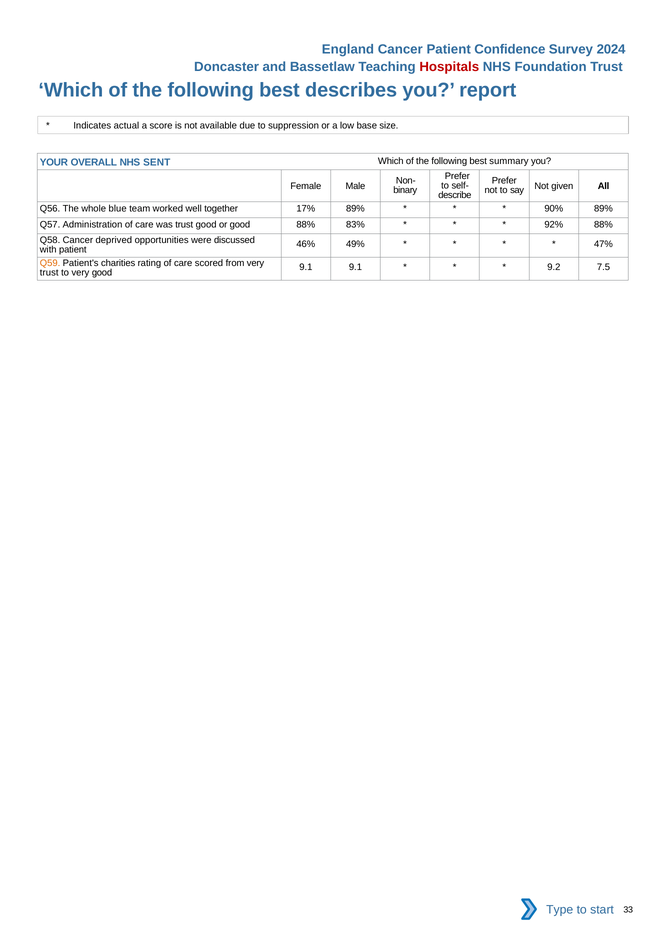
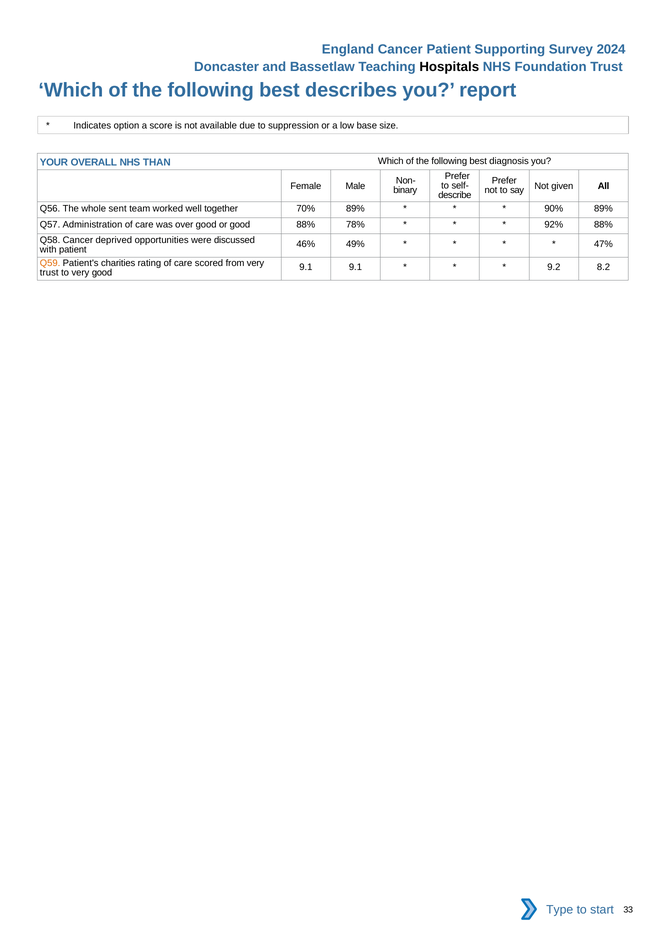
Confidence: Confidence -> Supporting
Hospitals colour: red -> black
actual: actual -> option
SENT: SENT -> THAN
summary: summary -> diagnosis
blue: blue -> sent
17%: 17% -> 70%
was trust: trust -> over
83%: 83% -> 78%
7.5: 7.5 -> 8.2
